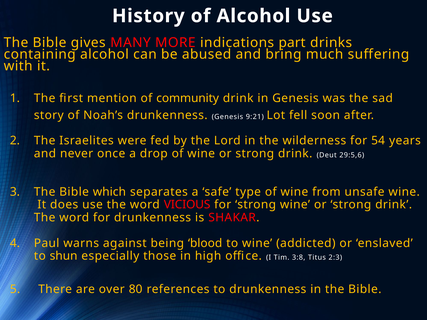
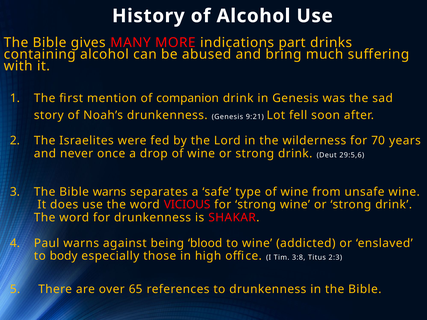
community: community -> companion
54: 54 -> 70
Bible which: which -> warns
shun: shun -> body
80: 80 -> 65
